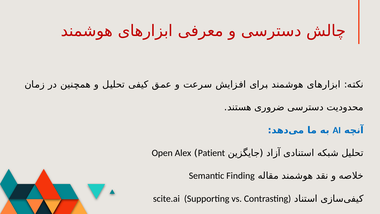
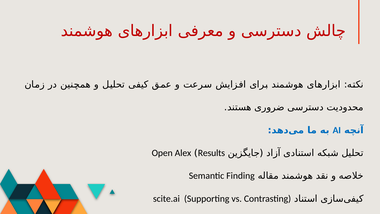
Patient: Patient -> Results
